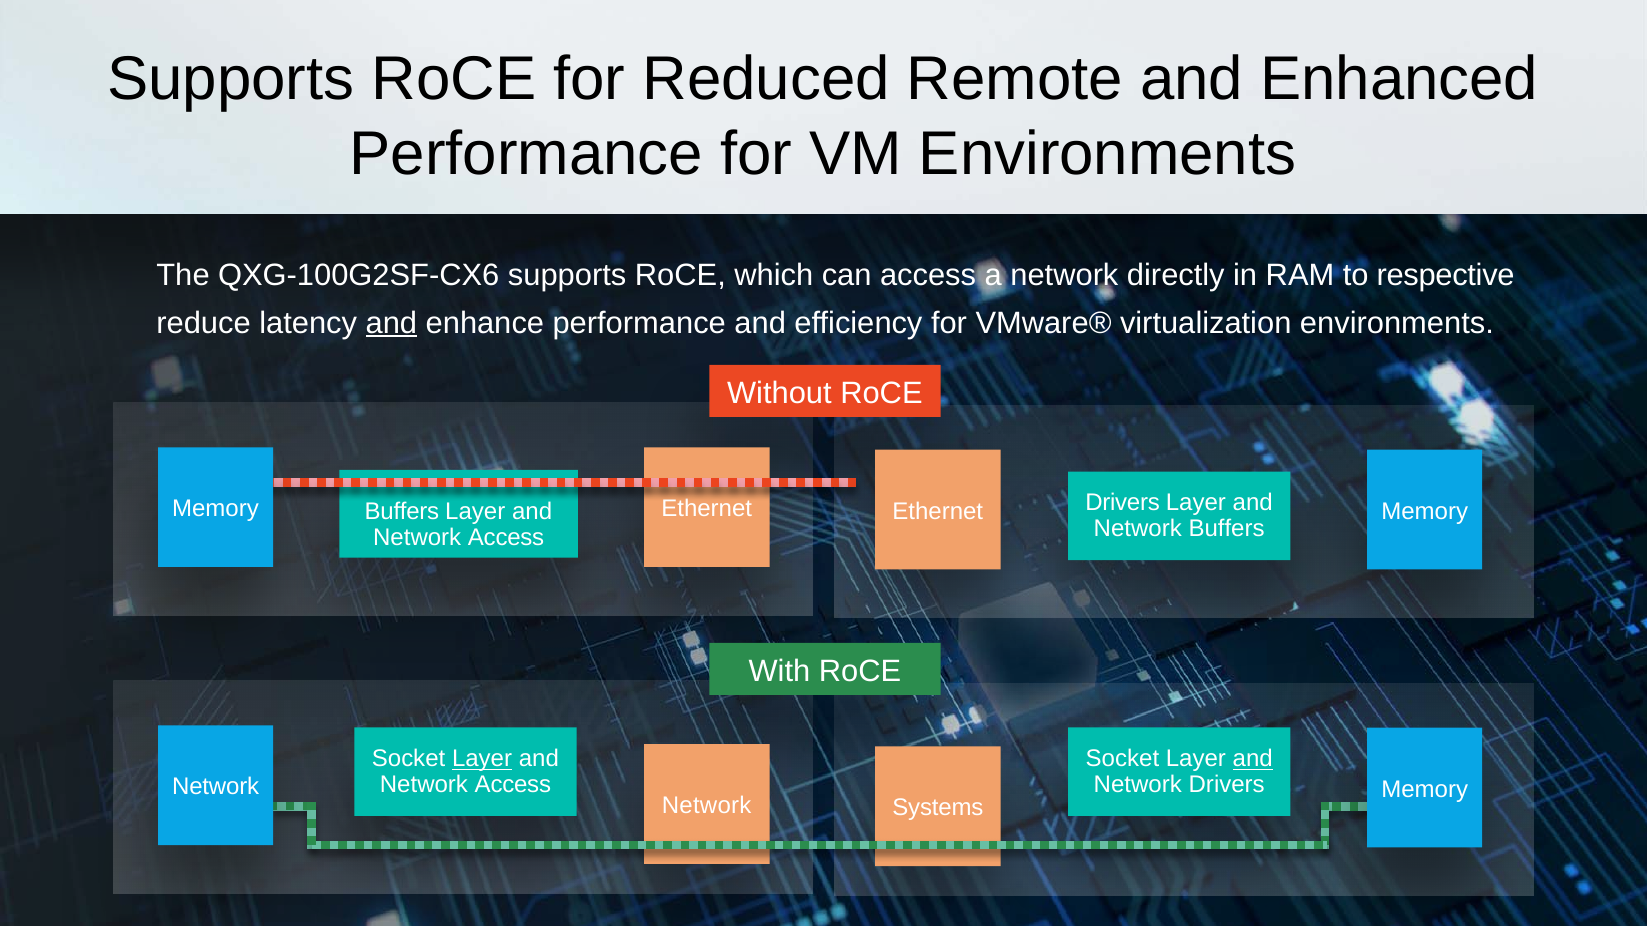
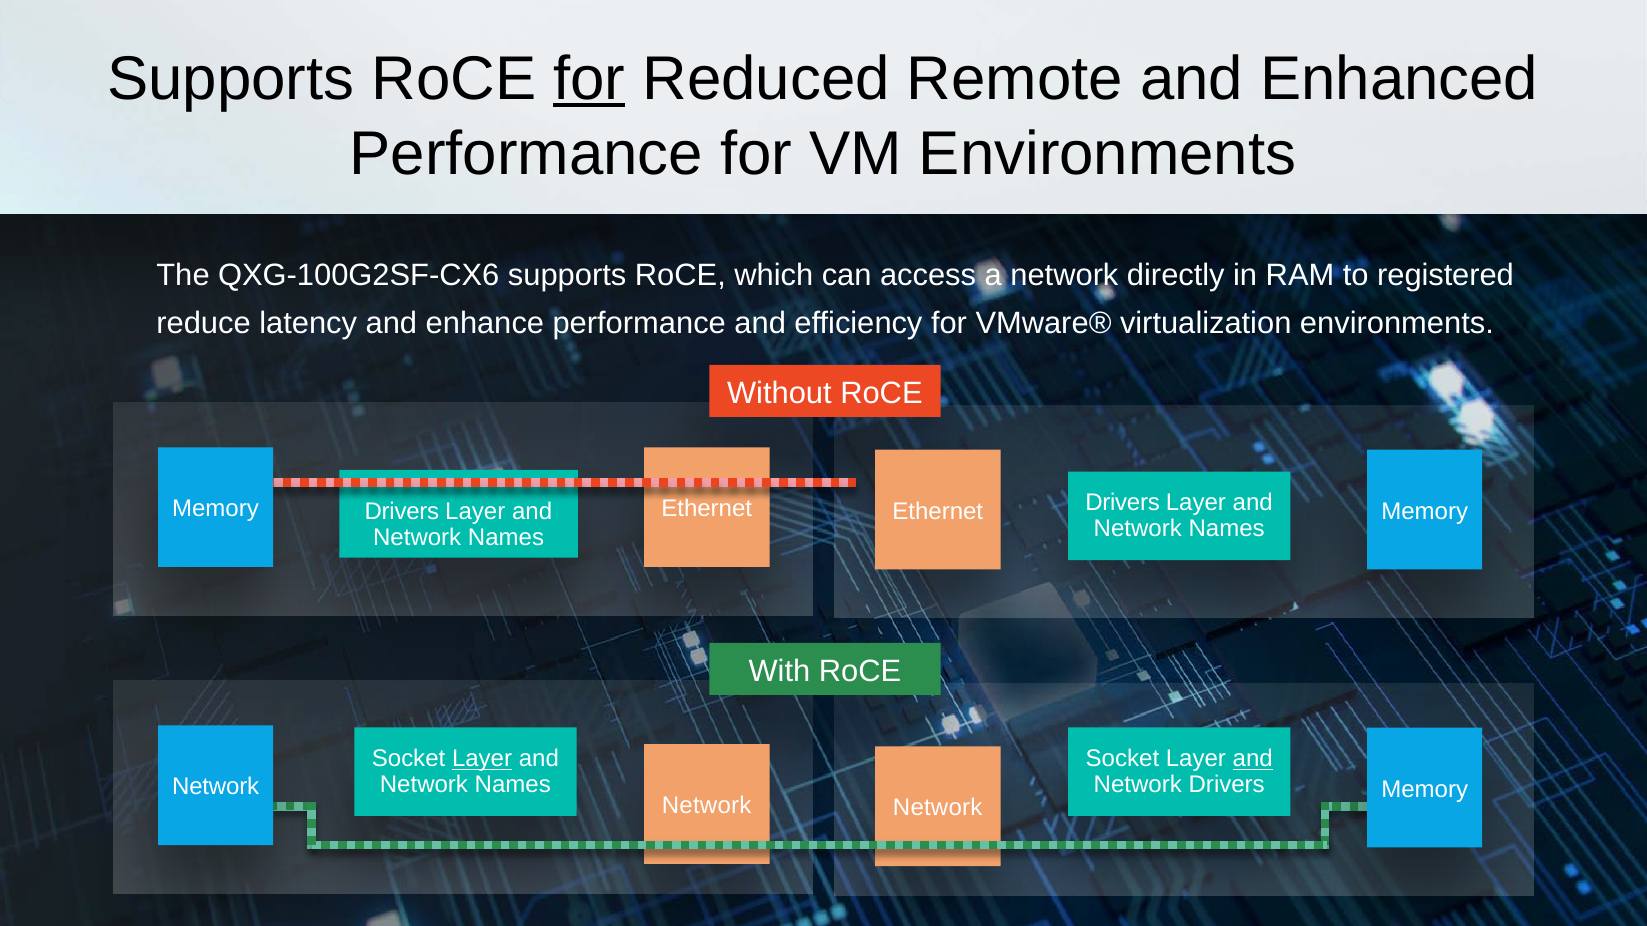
for at (589, 79) underline: none -> present
respective: respective -> registered
and at (391, 323) underline: present -> none
Buffers at (402, 511): Buffers -> Drivers
Buffers at (1227, 529): Buffers -> Names
Access at (506, 538): Access -> Names
Access at (513, 785): Access -> Names
Systems at (938, 808): Systems -> Network
